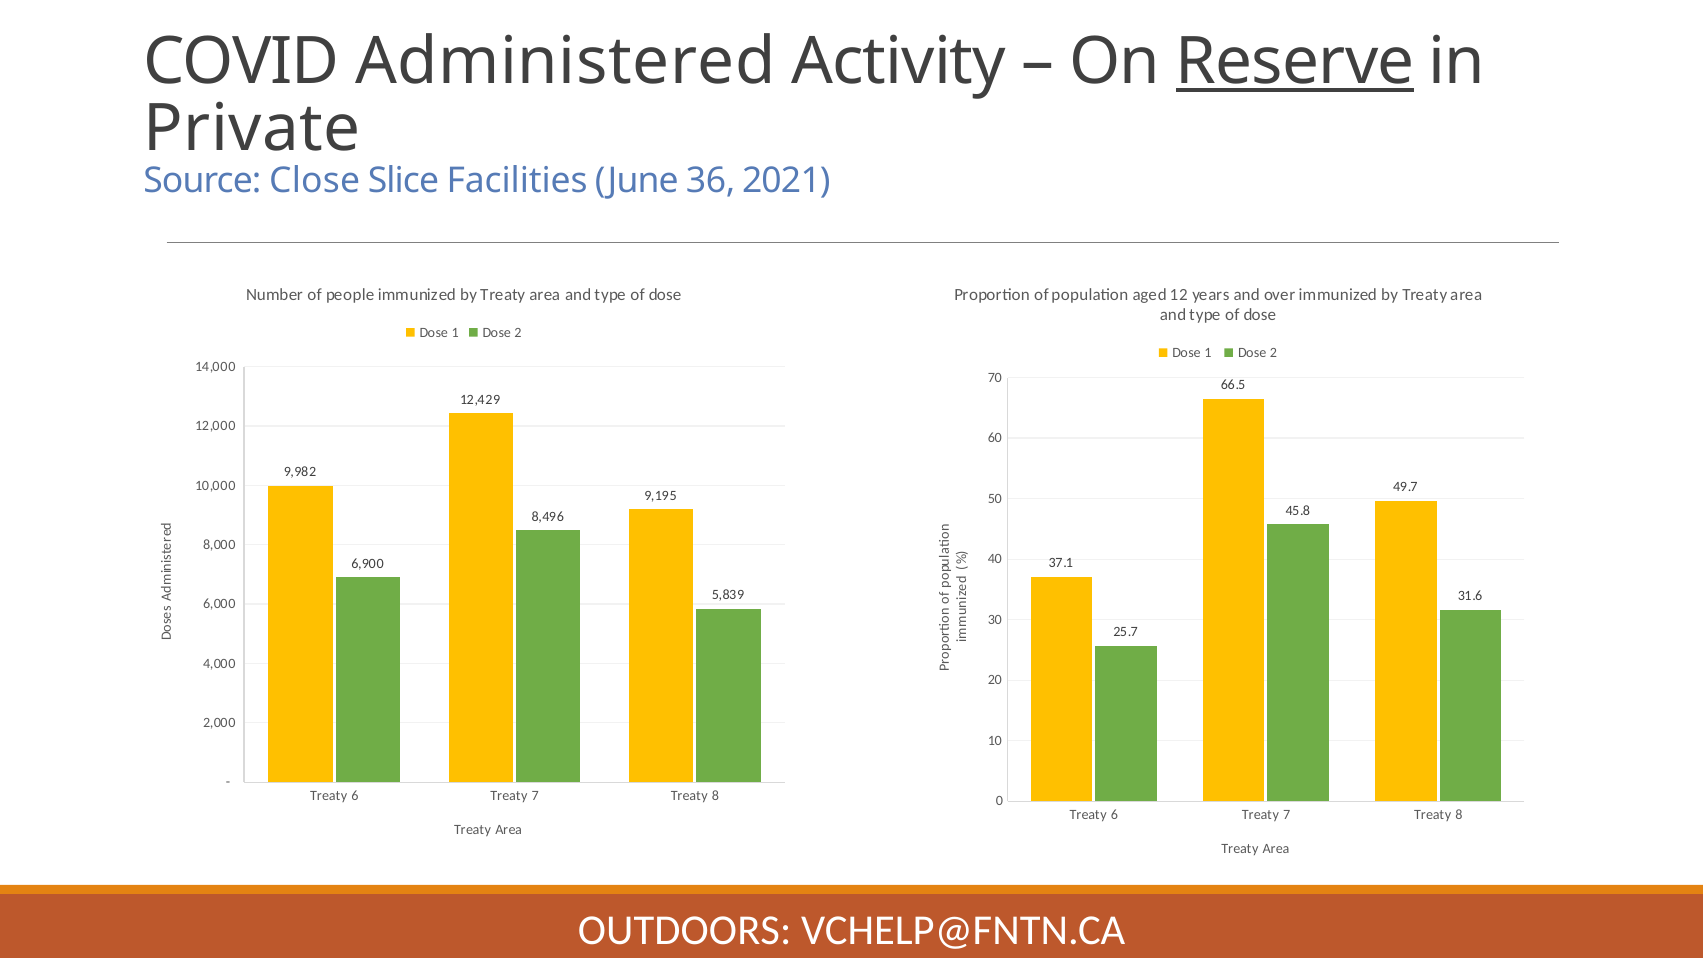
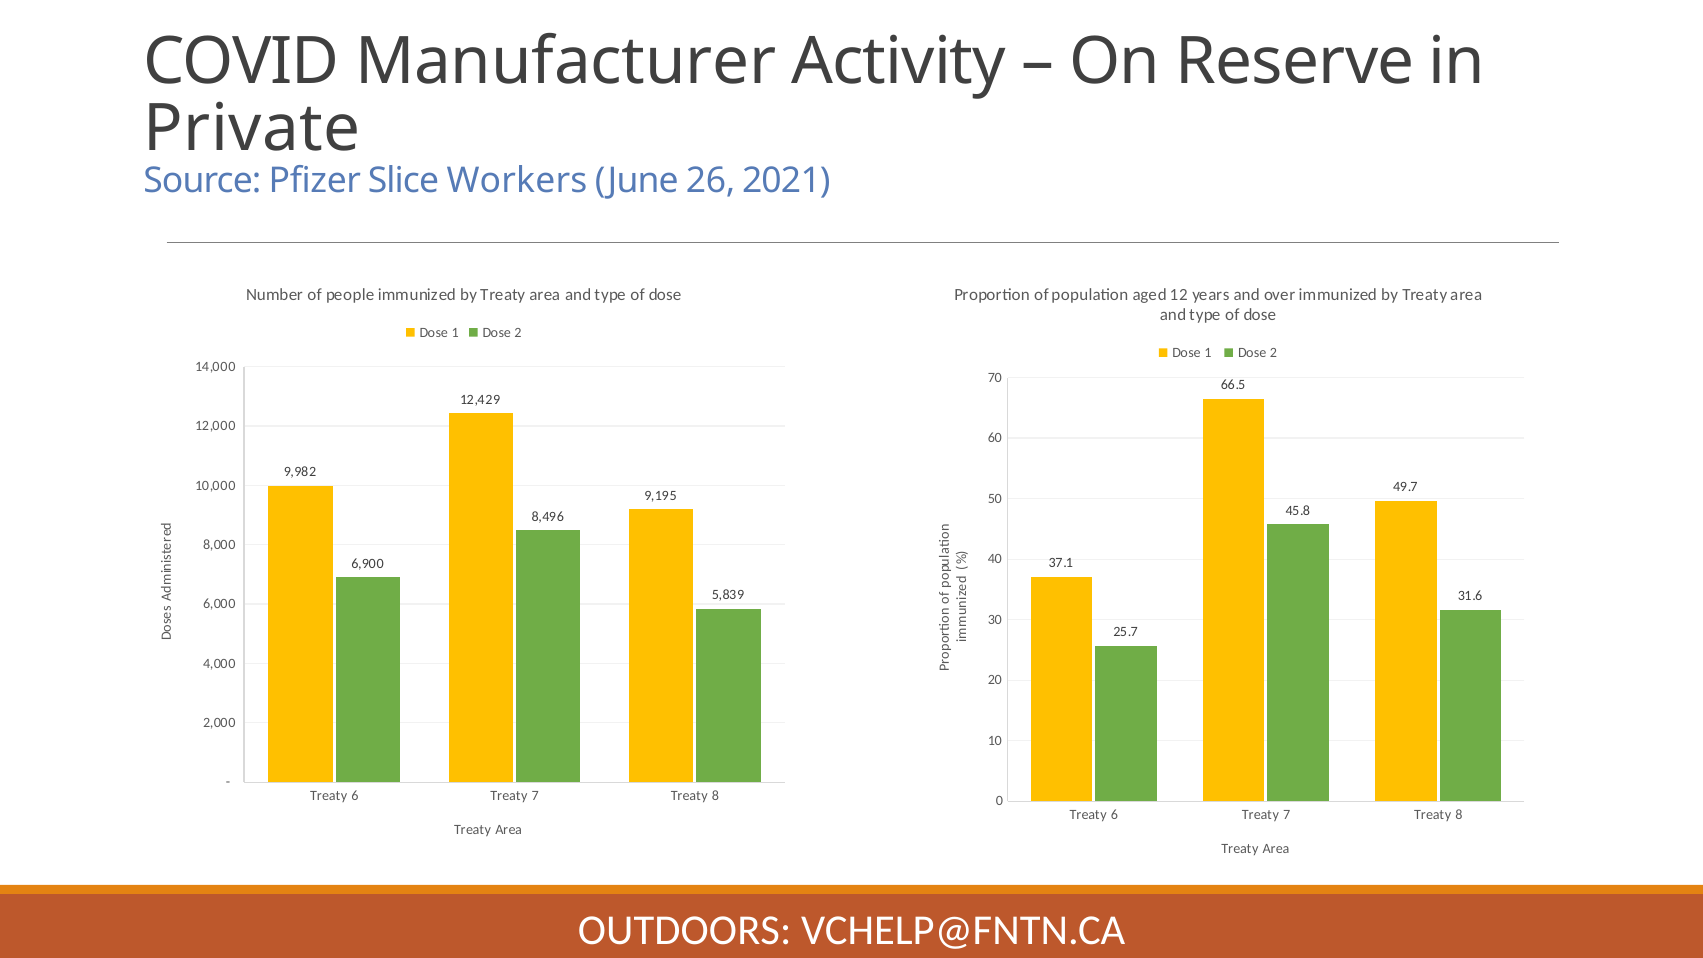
Administered: Administered -> Manufacturer
Reserve underline: present -> none
Close: Close -> Pfizer
Facilities: Facilities -> Workers
36: 36 -> 26
